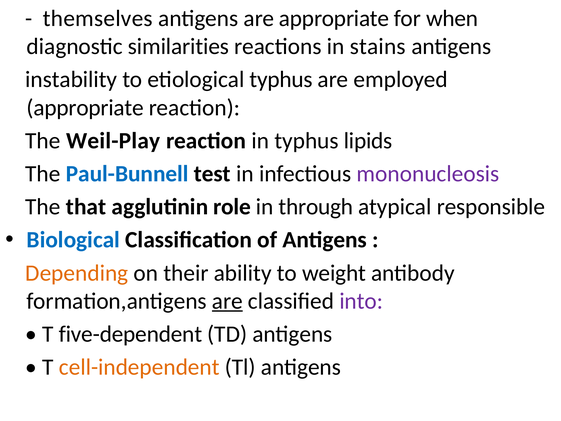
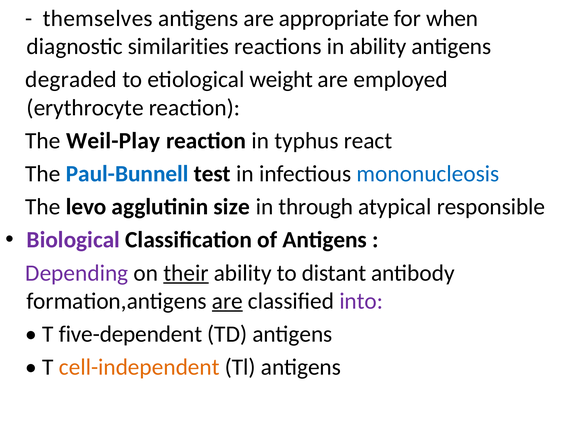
in stains: stains -> ability
instability: instability -> degraded
etiological typhus: typhus -> weight
appropriate at (85, 108): appropriate -> erythrocyte
lipids: lipids -> react
mononucleosis colour: purple -> blue
that: that -> levo
role: role -> size
Biological colour: blue -> purple
Depending colour: orange -> purple
their underline: none -> present
weight: weight -> distant
